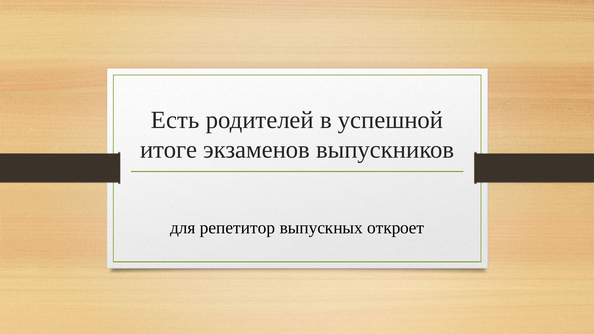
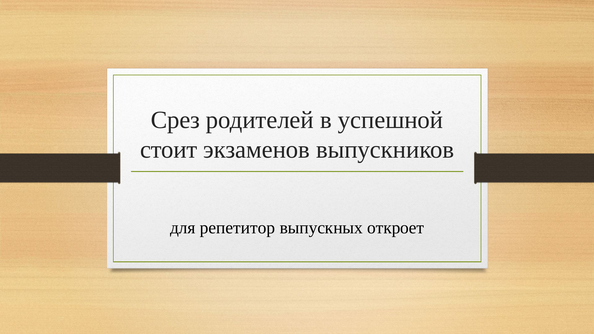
Есть: Есть -> Срез
итоге: итоге -> стоит
